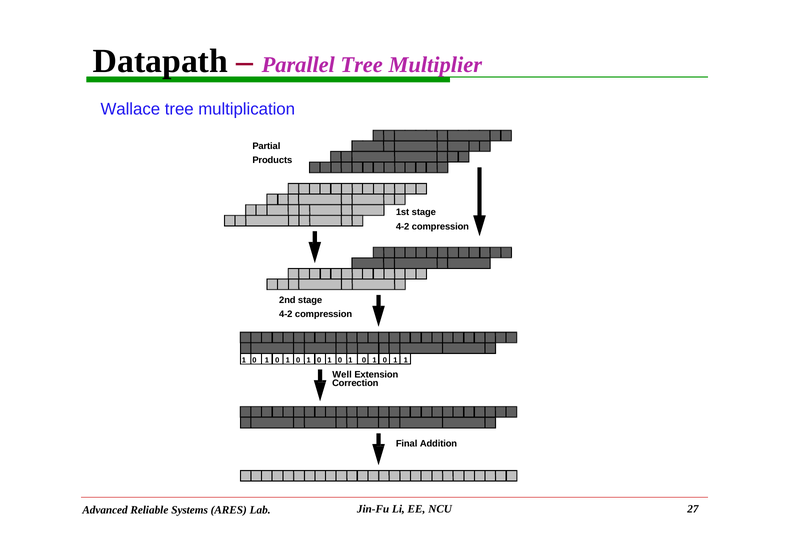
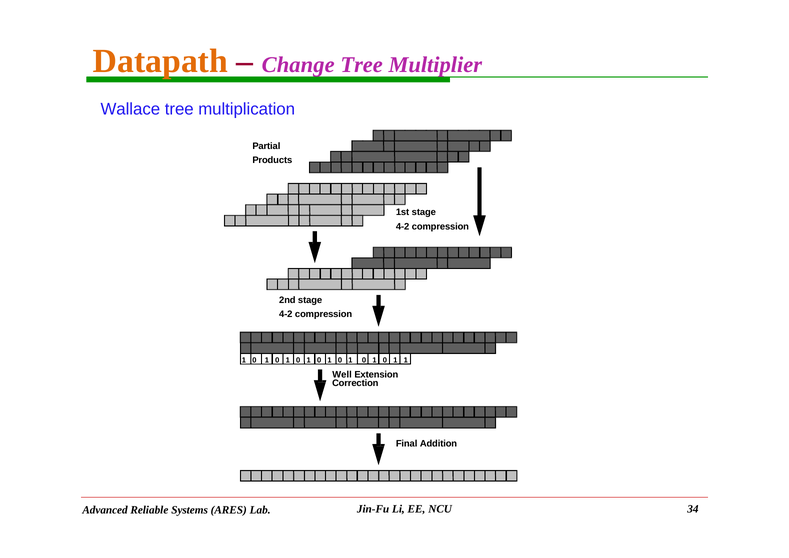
Datapath colour: black -> orange
Parallel: Parallel -> Change
27: 27 -> 34
